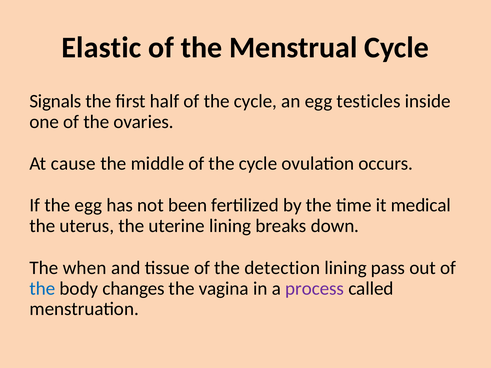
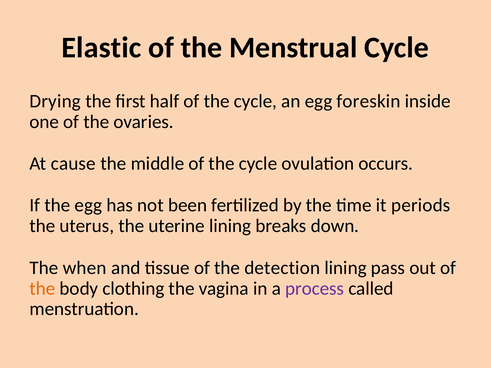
Signals: Signals -> Drying
testicles: testicles -> foreskin
medical: medical -> periods
the at (42, 289) colour: blue -> orange
changes: changes -> clothing
